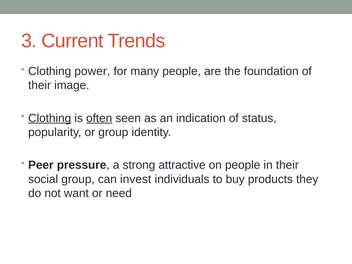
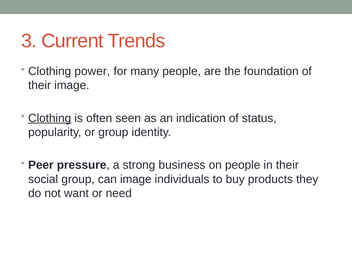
often underline: present -> none
attractive: attractive -> business
can invest: invest -> image
